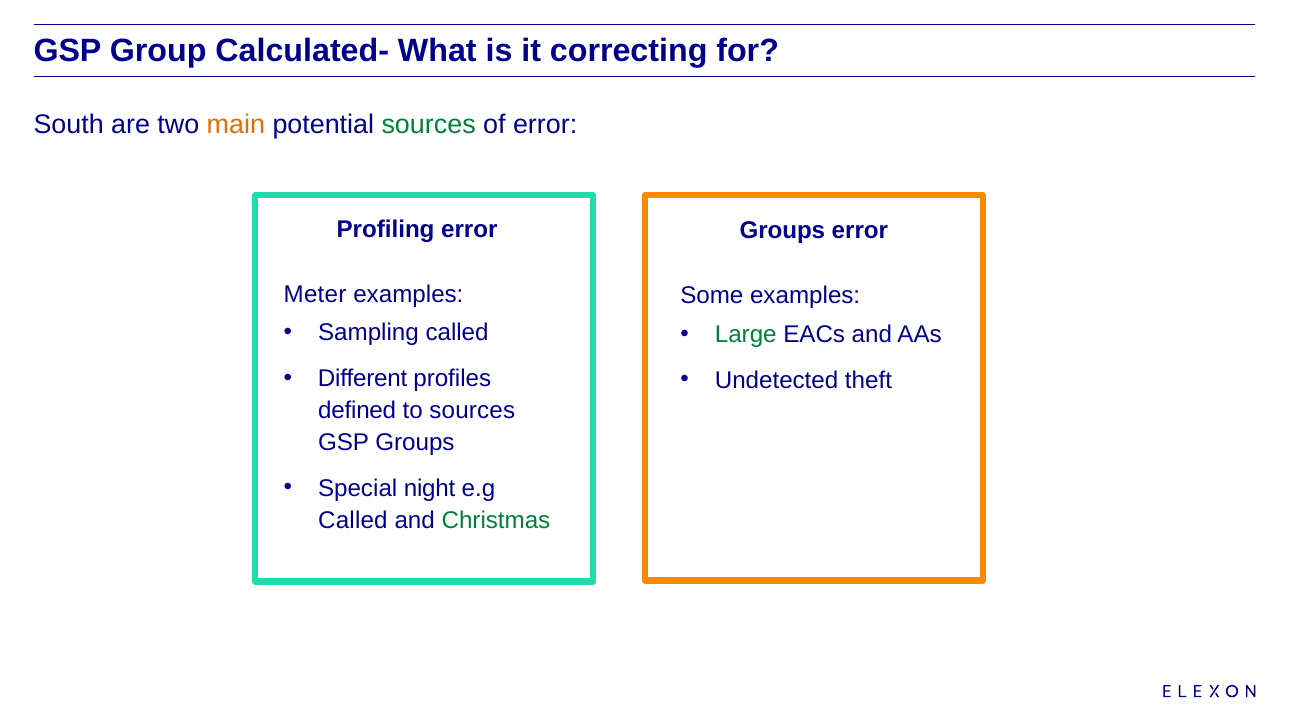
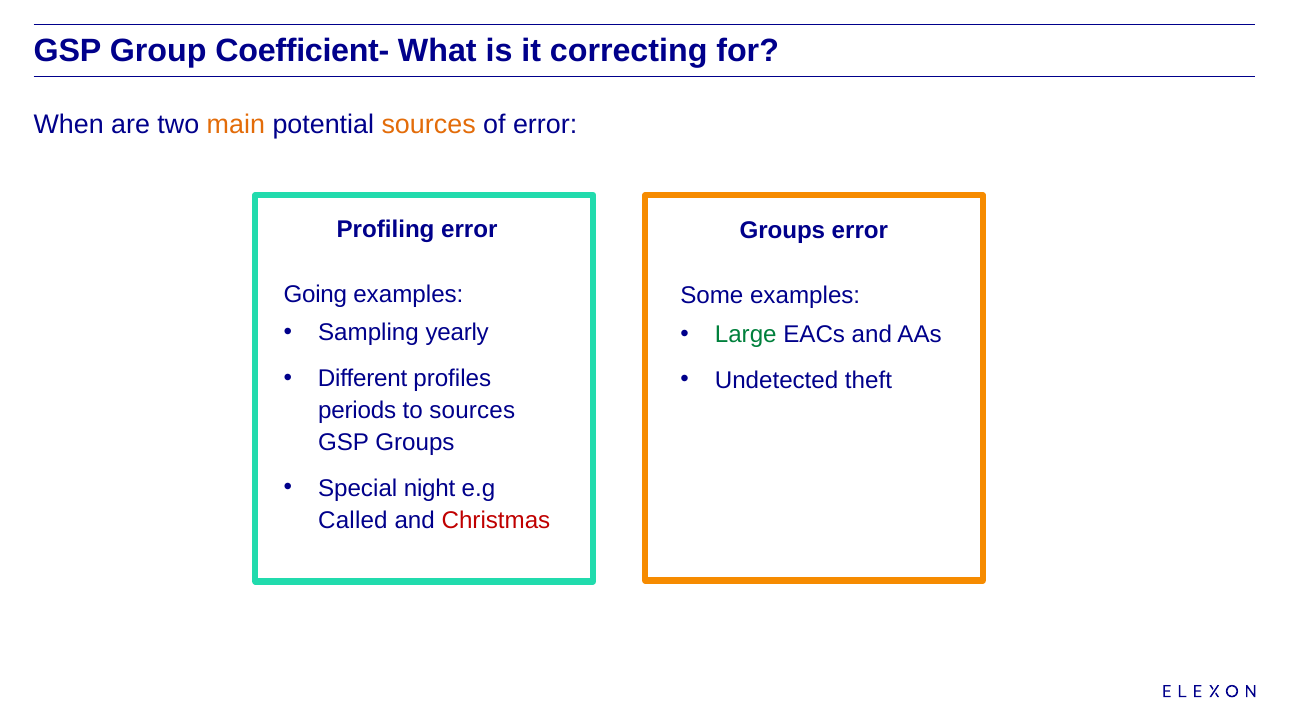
Calculated-: Calculated- -> Coefficient-
South: South -> When
sources at (429, 125) colour: green -> orange
Meter: Meter -> Going
Sampling called: called -> yearly
defined: defined -> periods
Christmas colour: green -> red
